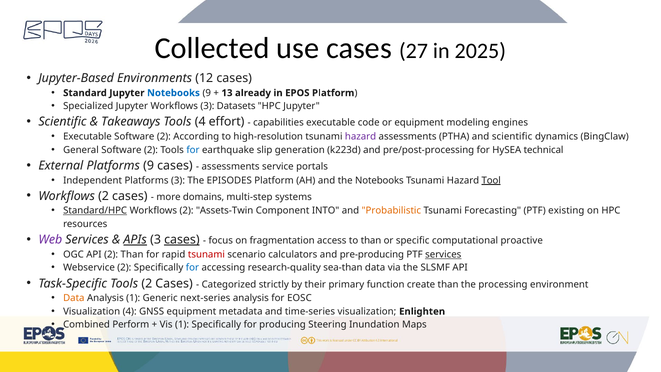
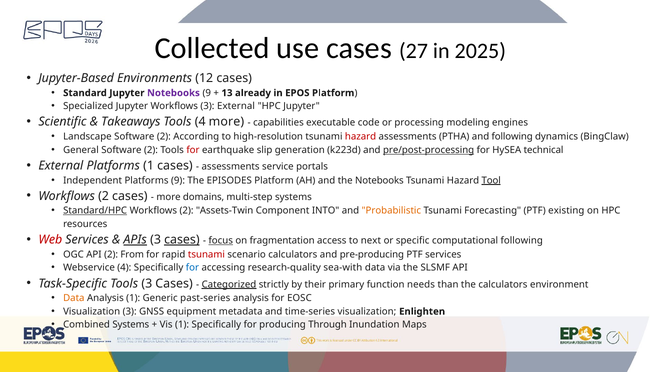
Notebooks at (173, 93) colour: blue -> purple
3 Datasets: Datasets -> External
4 effort: effort -> more
or equipment: equipment -> processing
Executable at (87, 137): Executable -> Landscape
hazard at (361, 137) colour: purple -> red
and scientific: scientific -> following
for at (193, 150) colour: blue -> red
pre/post-processing underline: none -> present
Platforms 9: 9 -> 1
Platforms 3: 3 -> 9
Web colour: purple -> red
focus underline: none -> present
to than: than -> next
computational proactive: proactive -> following
2 Than: Than -> From
services at (443, 254) underline: present -> none
Webservice 2: 2 -> 4
sea-than: sea-than -> sea-with
Tools 2: 2 -> 3
Categorized underline: none -> present
create: create -> needs
the processing: processing -> calculators
next-series: next-series -> past-series
Visualization 4: 4 -> 3
Combined Perform: Perform -> Systems
Steering: Steering -> Through
